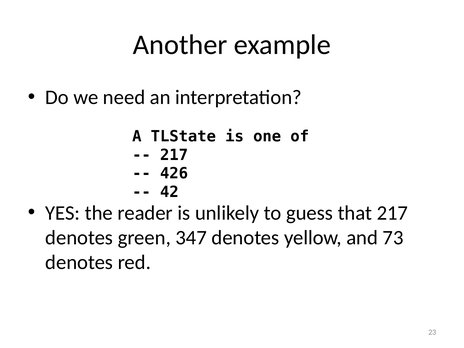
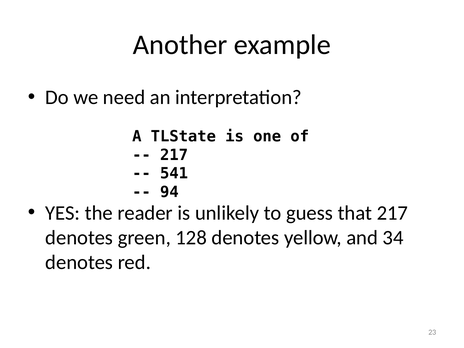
426: 426 -> 541
42: 42 -> 94
347: 347 -> 128
73: 73 -> 34
